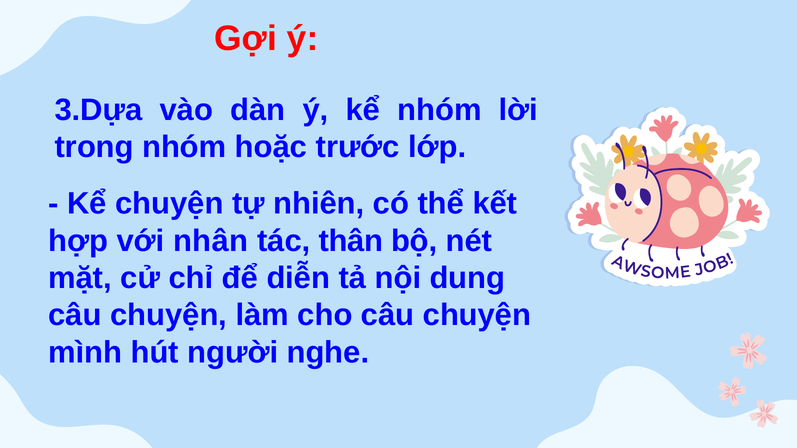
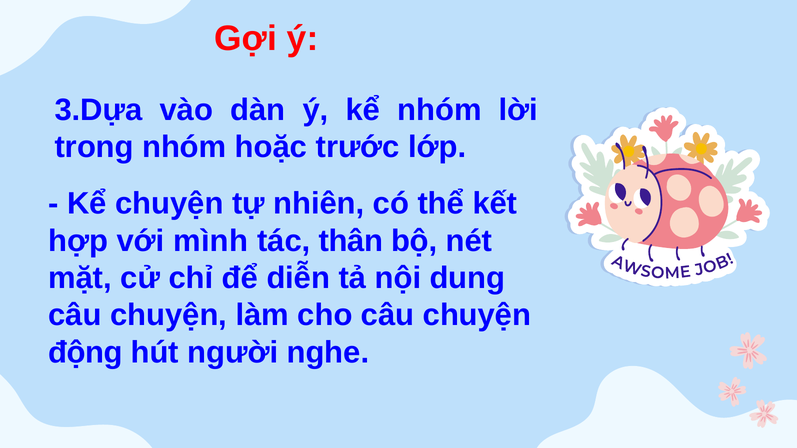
nhân: nhân -> mình
mình: mình -> động
